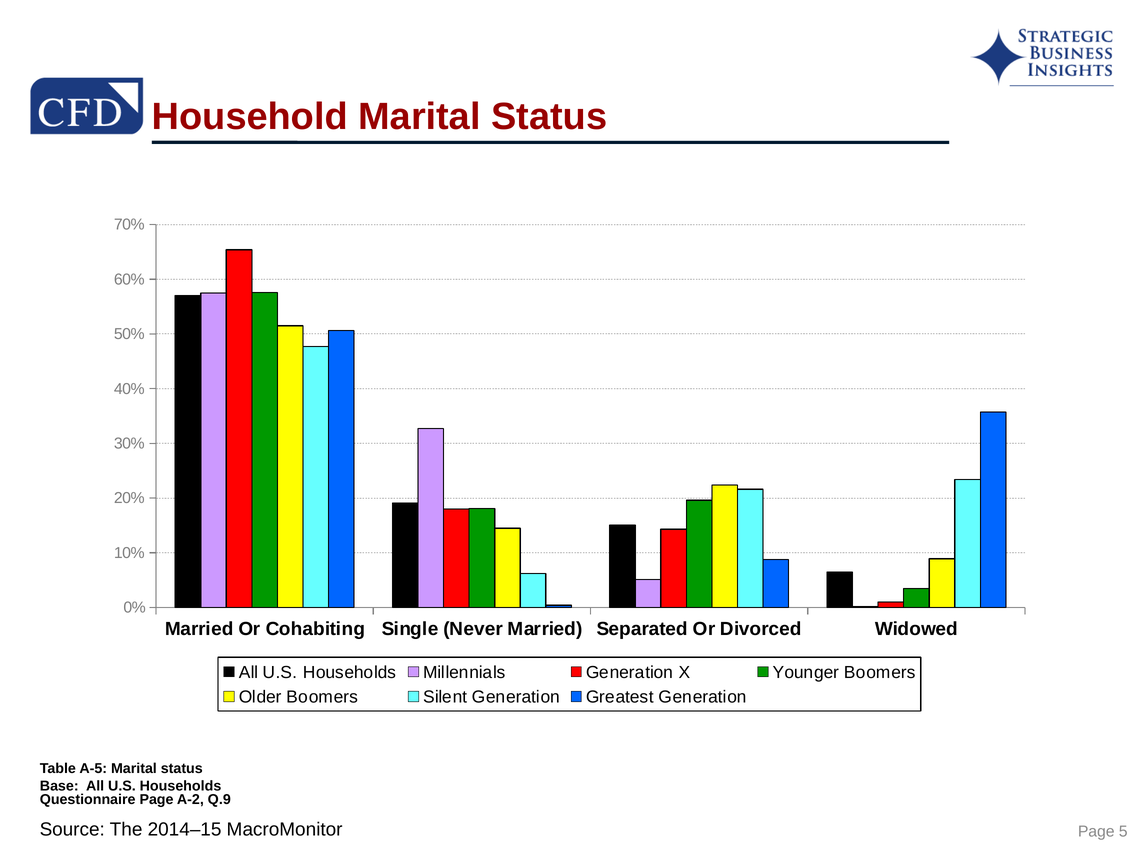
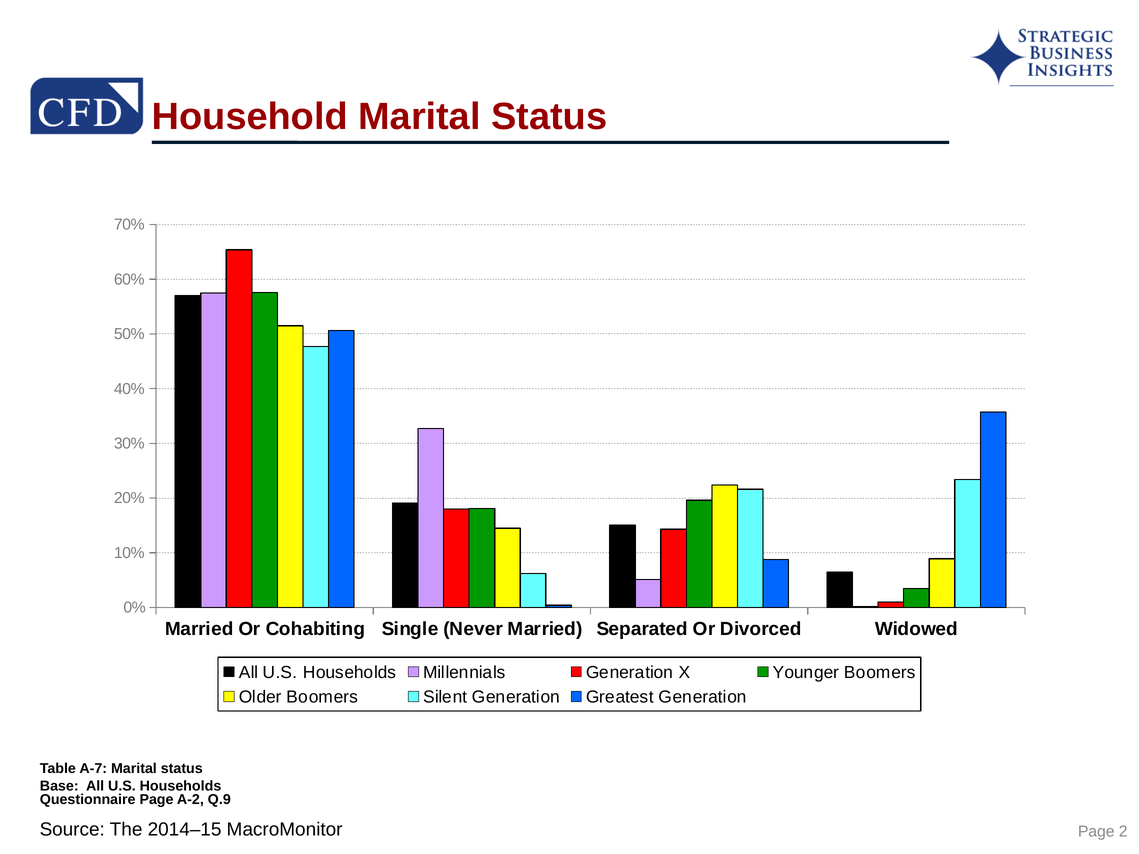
A-5: A-5 -> A-7
5: 5 -> 2
